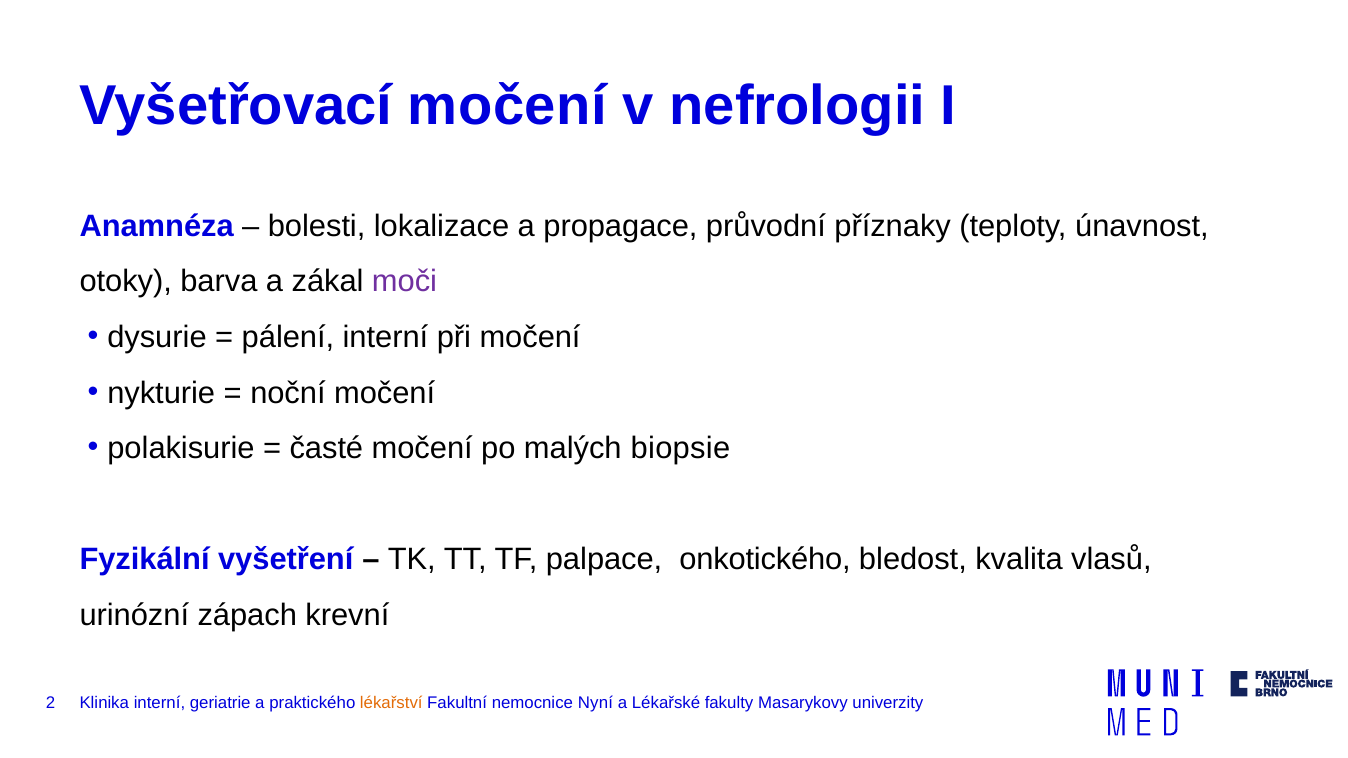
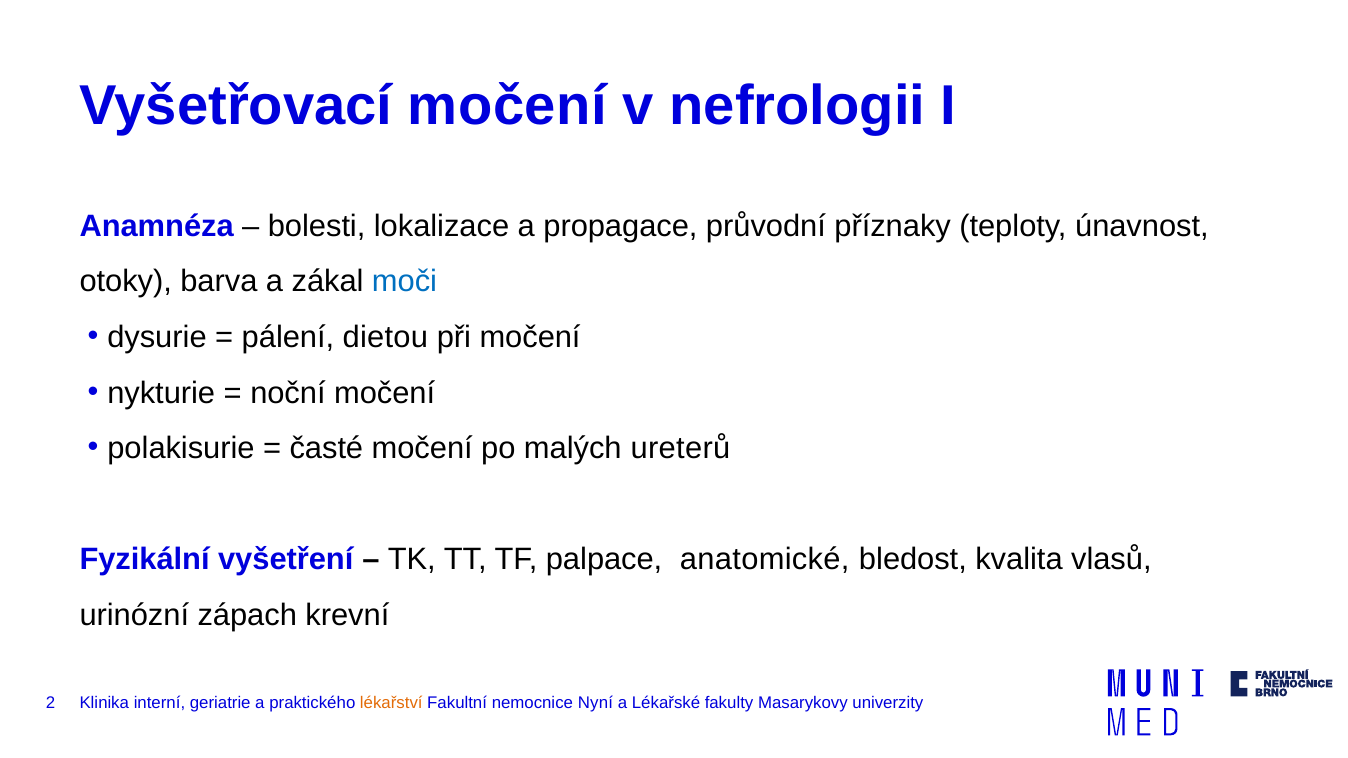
moči colour: purple -> blue
pálení interní: interní -> dietou
biopsie: biopsie -> ureterů
onkotického: onkotického -> anatomické
